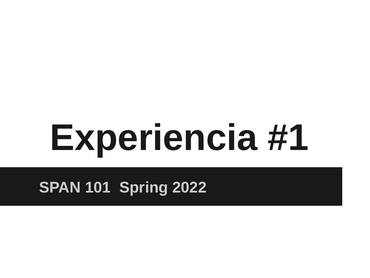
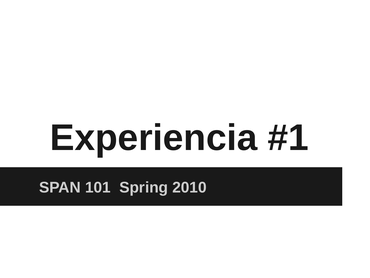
2022: 2022 -> 2010
